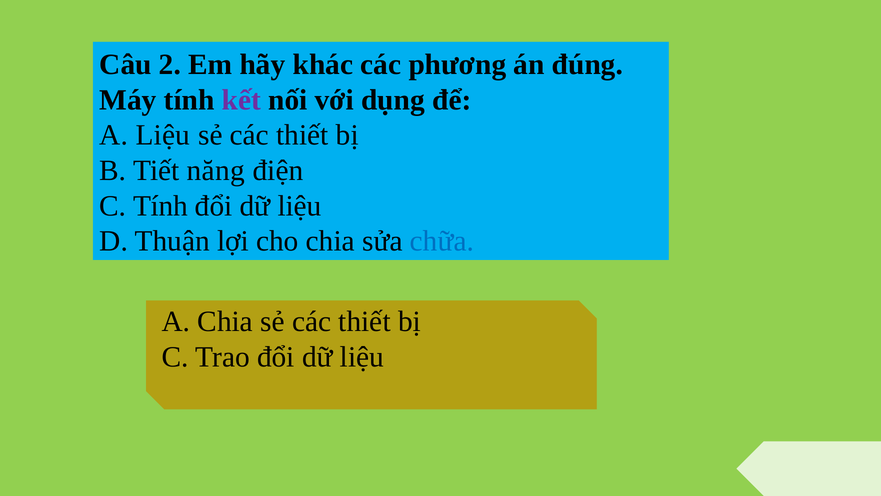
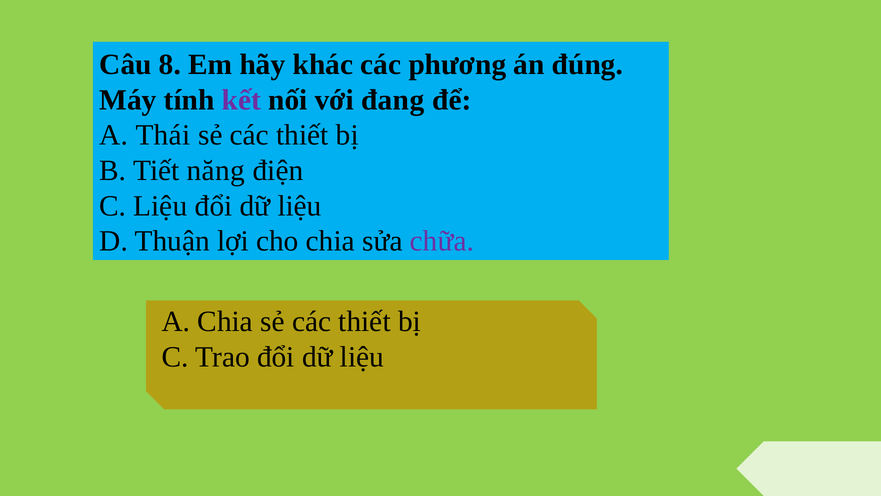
2: 2 -> 8
dụng: dụng -> đang
A Liệu: Liệu -> Thái
C Tính: Tính -> Liệu
chữa colour: blue -> purple
